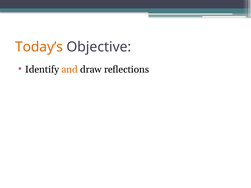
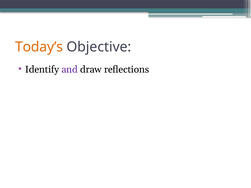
and colour: orange -> purple
